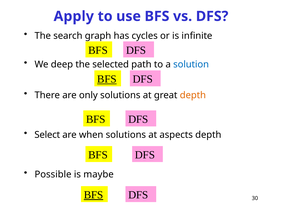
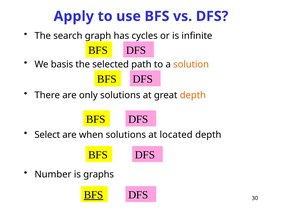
deep: deep -> basis
solution colour: blue -> orange
BFS at (107, 79) underline: present -> none
aspects: aspects -> located
Possible: Possible -> Number
maybe: maybe -> graphs
